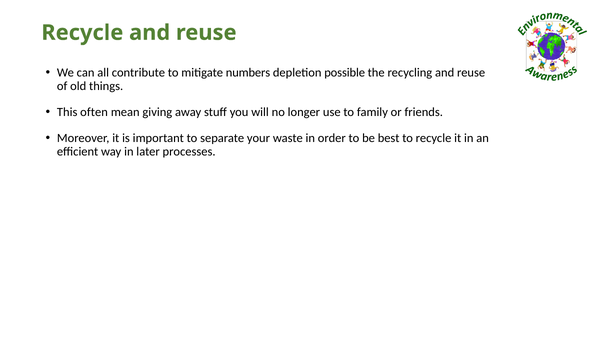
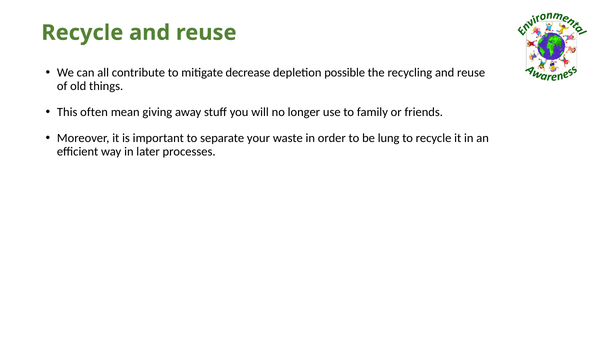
numbers: numbers -> decrease
best: best -> lung
